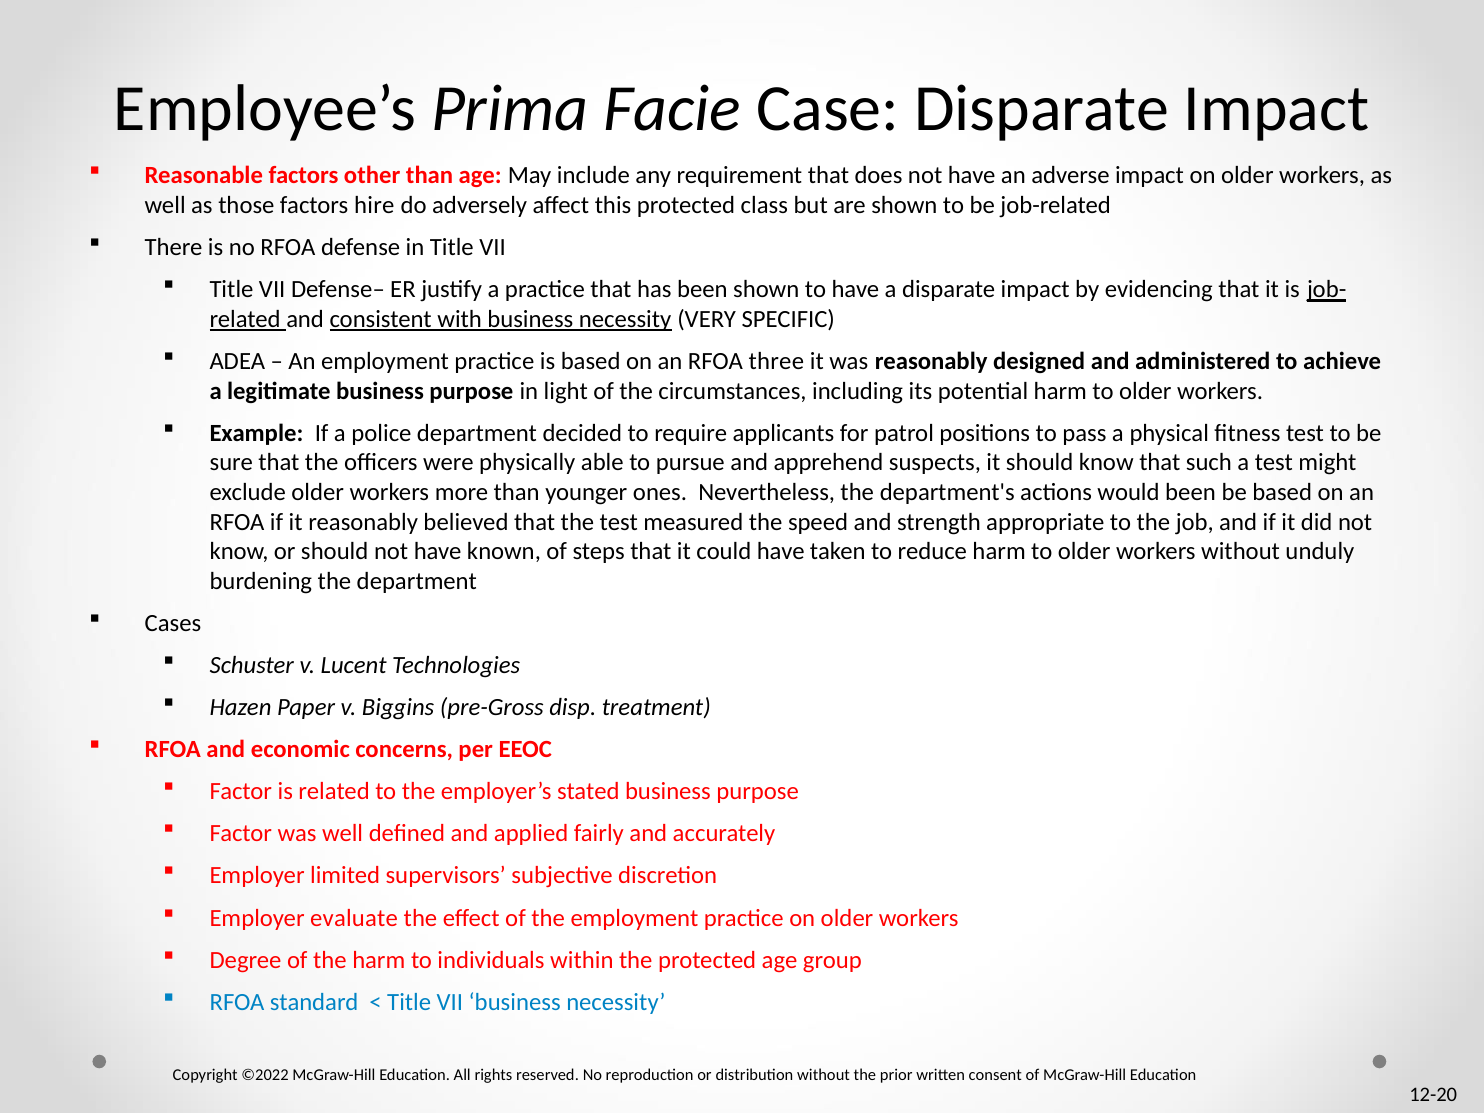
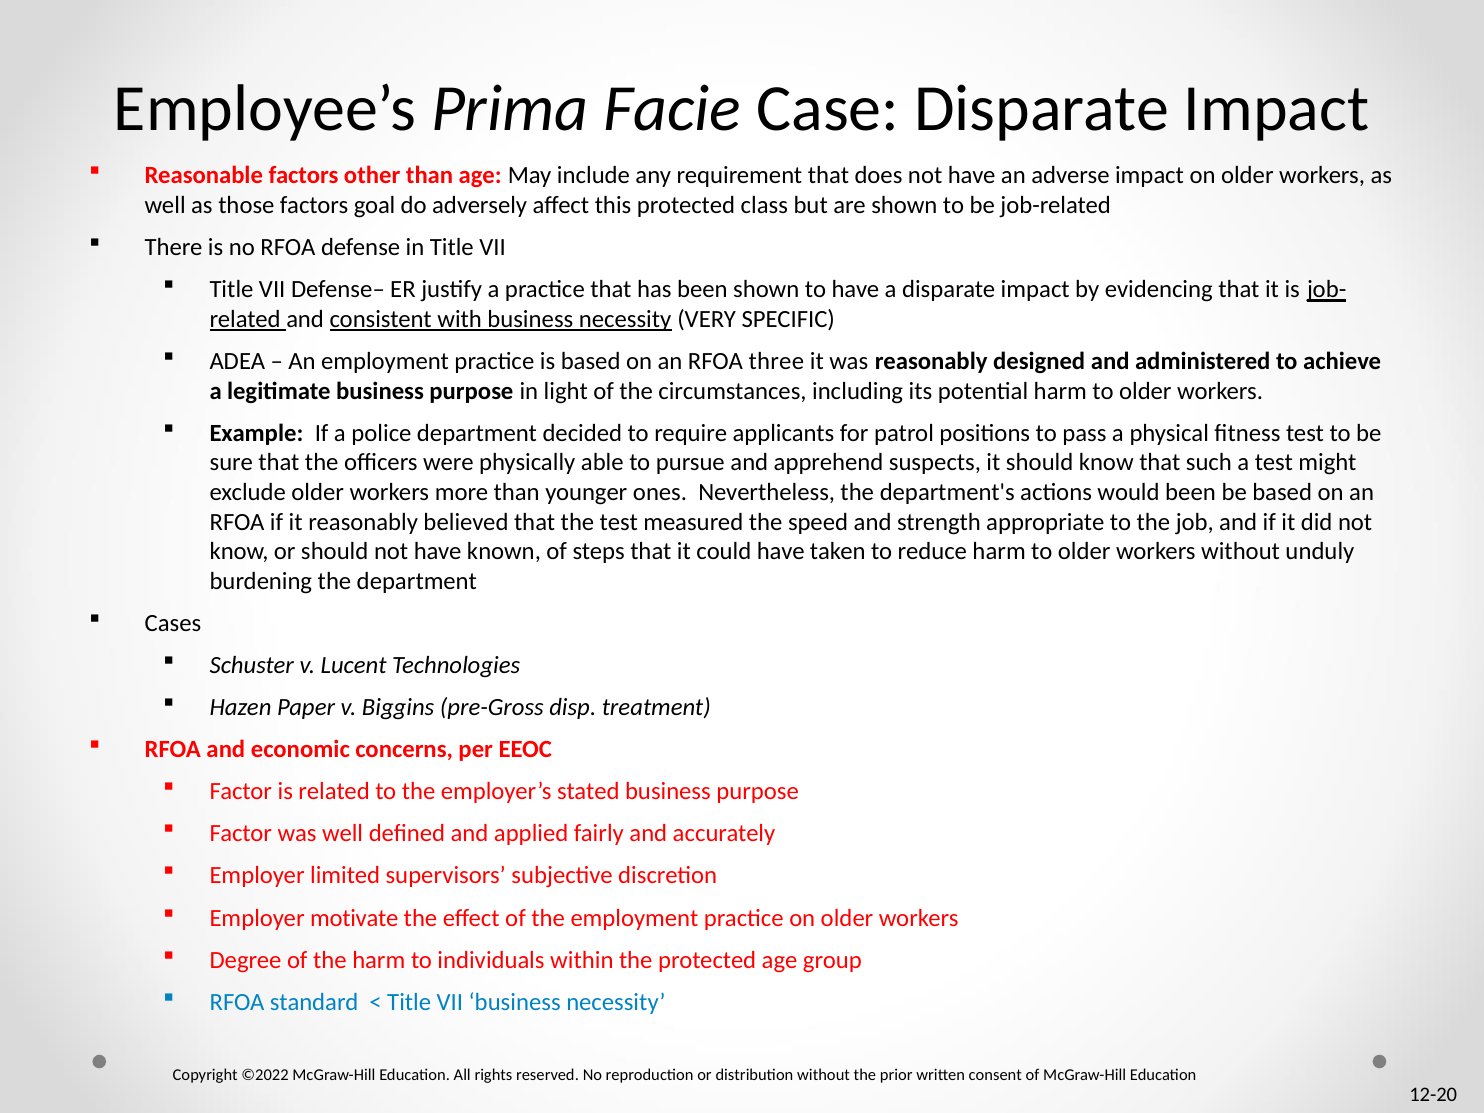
hire: hire -> goal
evaluate: evaluate -> motivate
